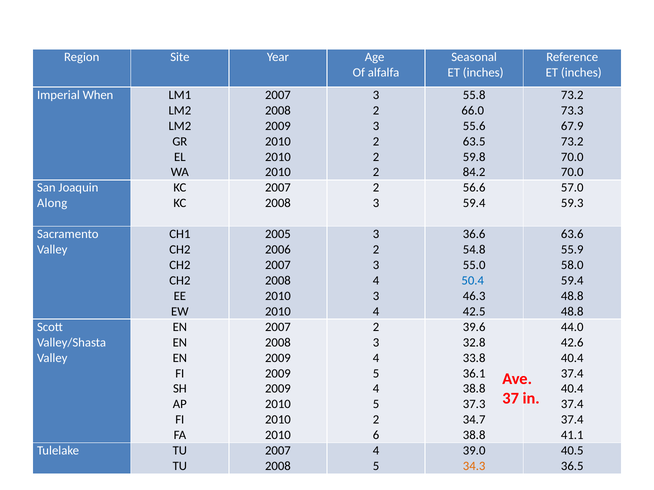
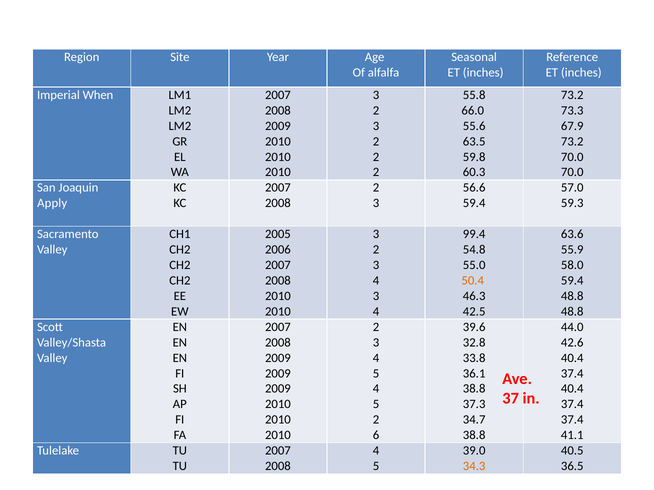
84.2: 84.2 -> 60.3
Along: Along -> Apply
36.6: 36.6 -> 99.4
50.4 colour: blue -> orange
